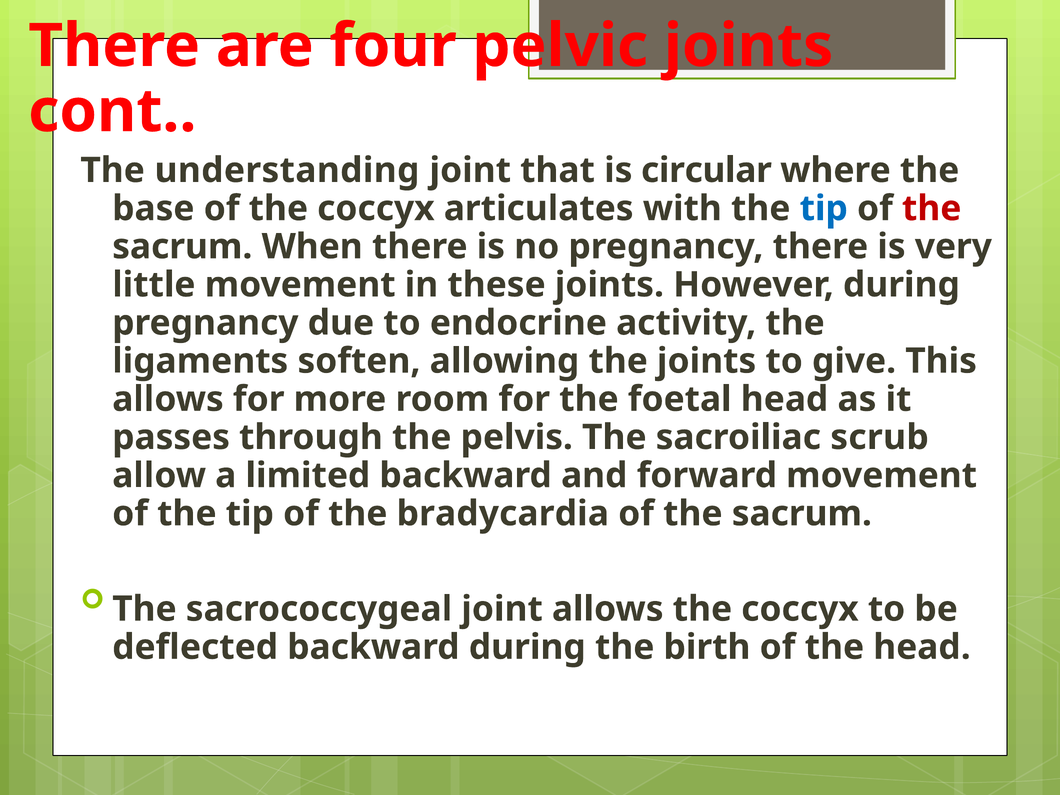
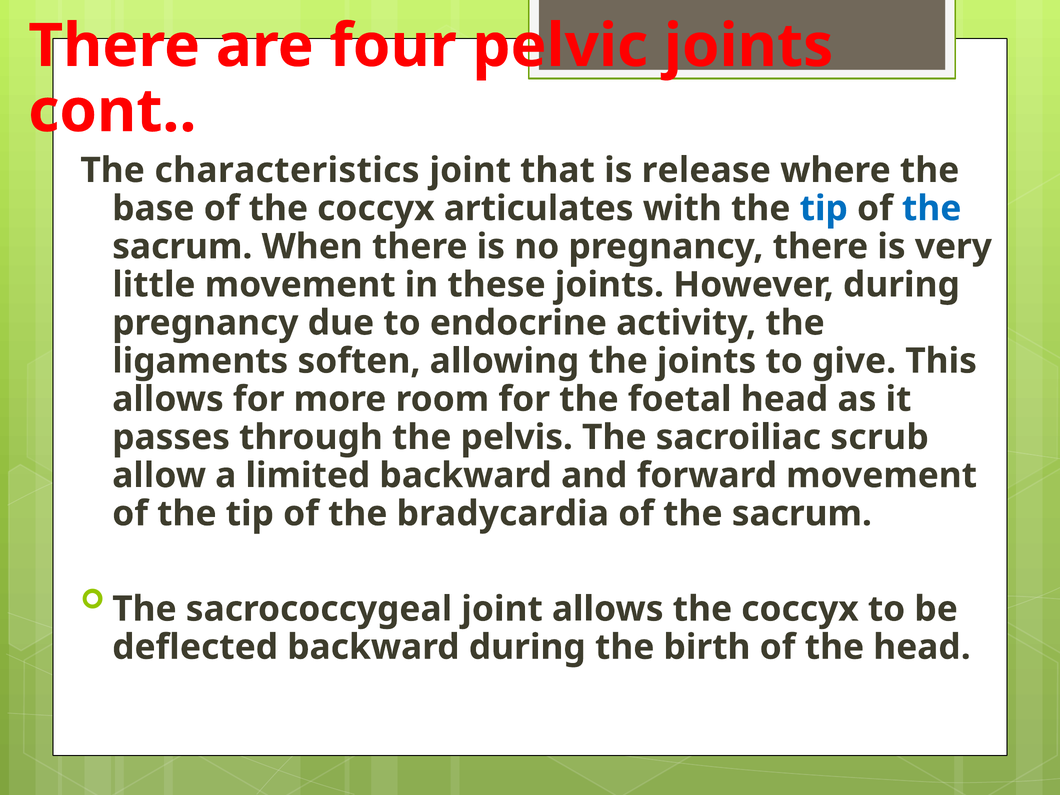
understanding: understanding -> characteristics
circular: circular -> release
the at (932, 208) colour: red -> blue
